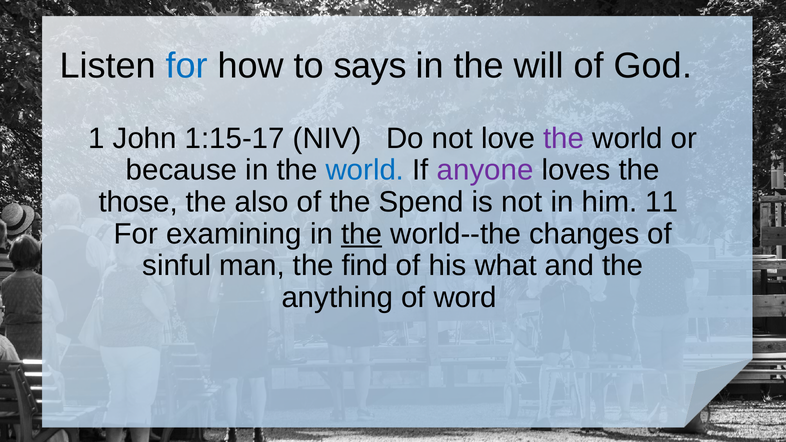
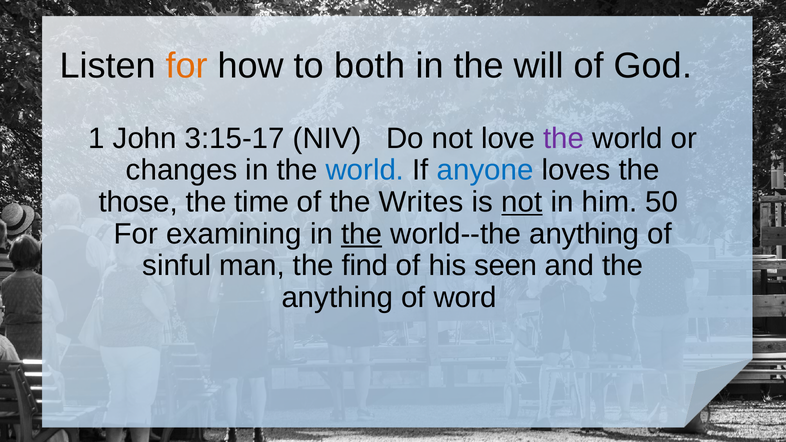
for at (187, 66) colour: blue -> orange
says: says -> both
1:15-17: 1:15-17 -> 3:15-17
because: because -> changes
anyone colour: purple -> blue
also: also -> time
Spend: Spend -> Writes
not at (522, 202) underline: none -> present
11: 11 -> 50
world--the changes: changes -> anything
what: what -> seen
